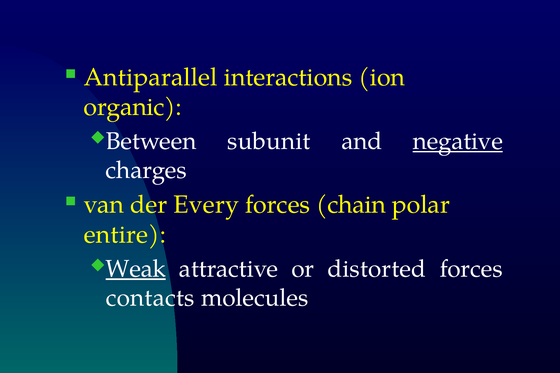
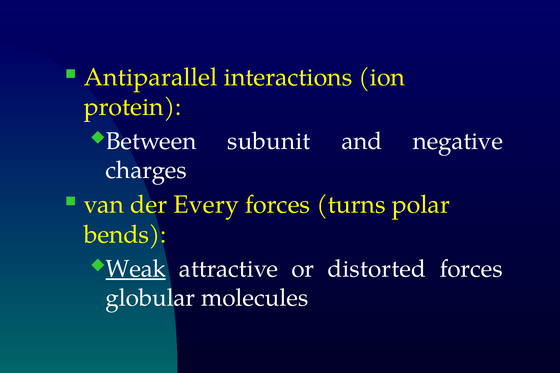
organic: organic -> protein
negative underline: present -> none
chain: chain -> turns
entire: entire -> bends
contacts: contacts -> globular
